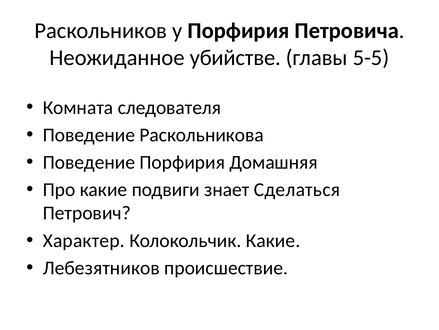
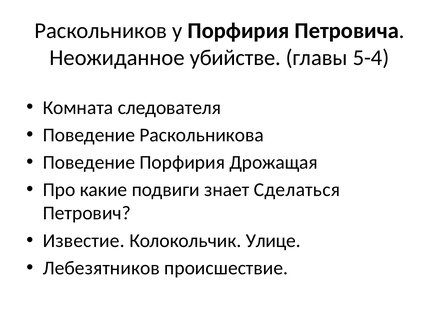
5-5: 5-5 -> 5-4
Домашняя: Домашняя -> Дрожащая
Характер: Характер -> Известие
Колокольчик Какие: Какие -> Улице
